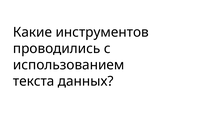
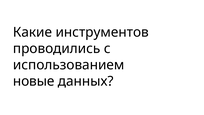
текста: текста -> новые
